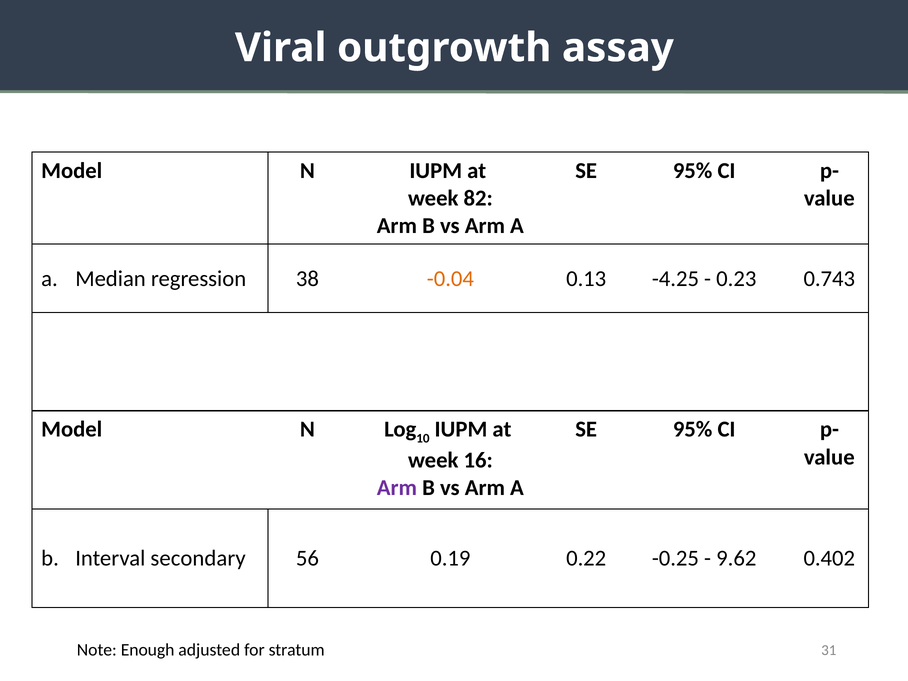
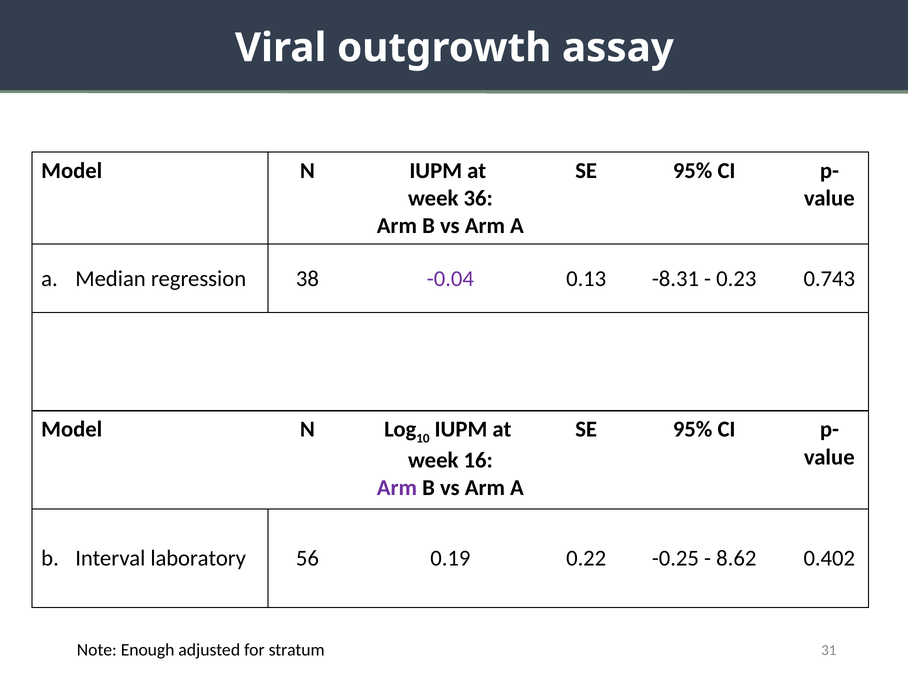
82: 82 -> 36
-0.04 colour: orange -> purple
-4.25: -4.25 -> -8.31
secondary: secondary -> laboratory
9.62: 9.62 -> 8.62
